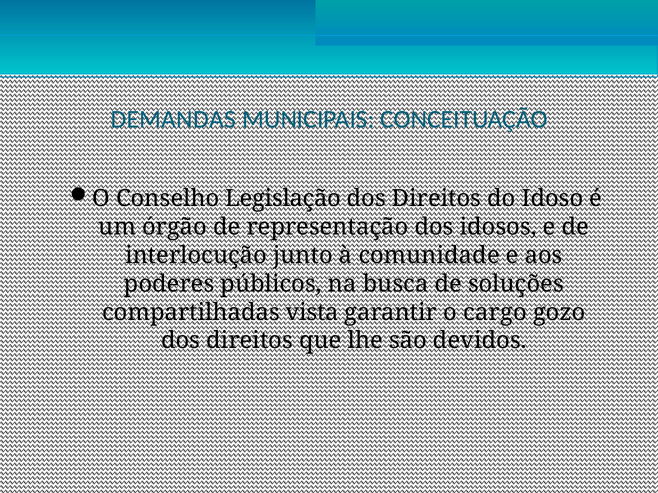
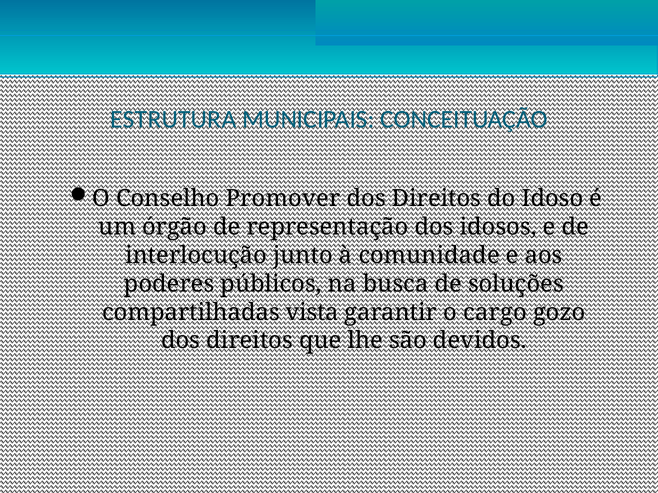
DEMANDAS: DEMANDAS -> ESTRUTURA
Legislação: Legislação -> Promover
